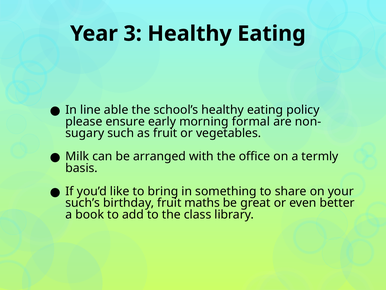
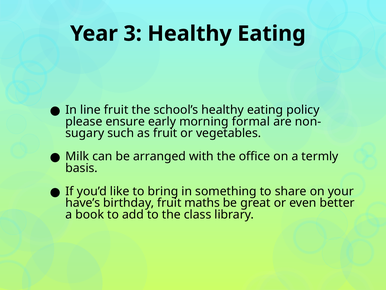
line able: able -> fruit
such’s: such’s -> have’s
